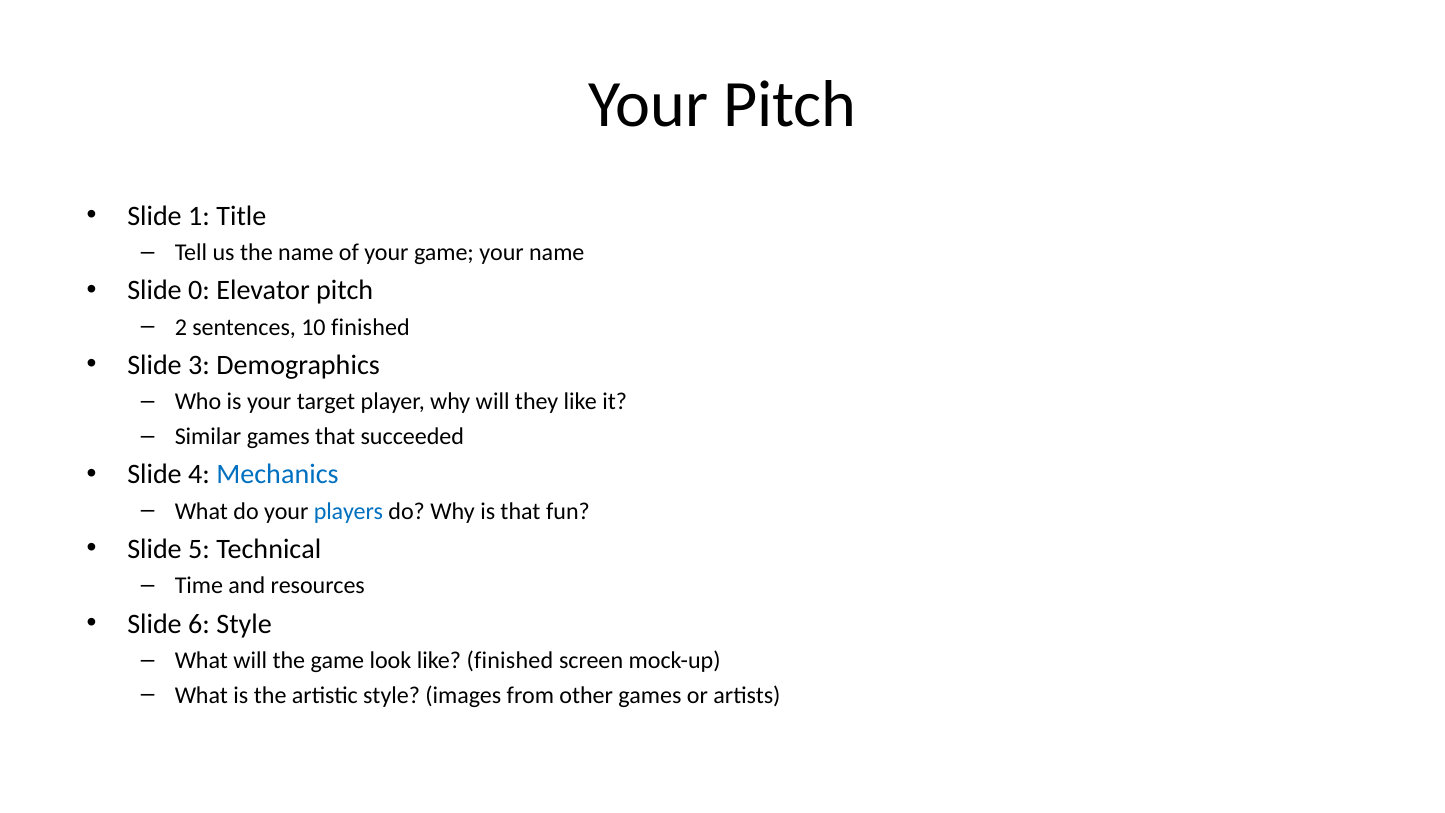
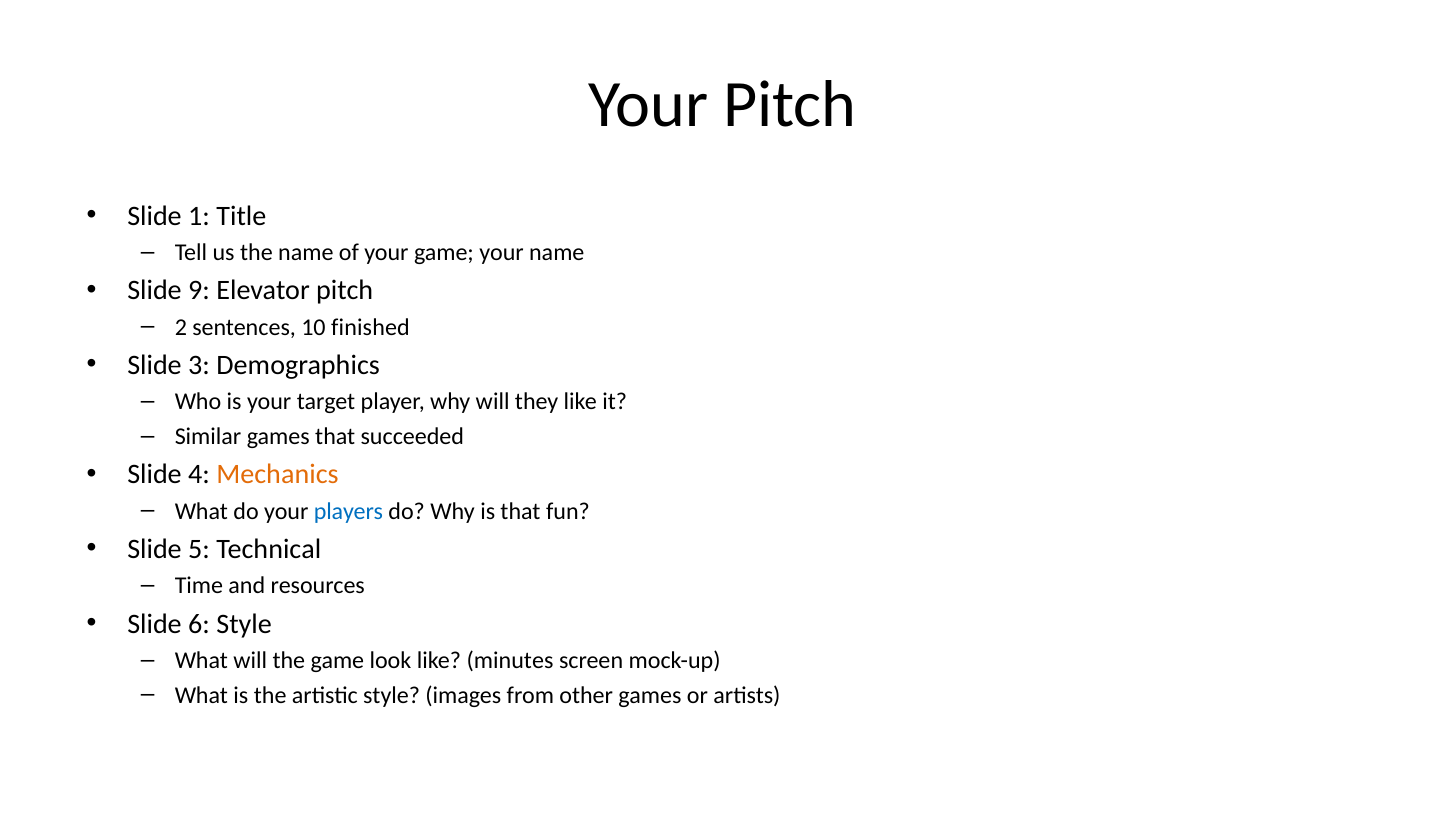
0: 0 -> 9
Mechanics colour: blue -> orange
like finished: finished -> minutes
